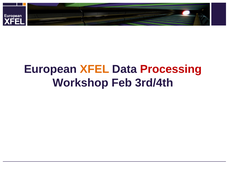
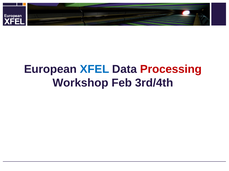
XFEL colour: orange -> blue
